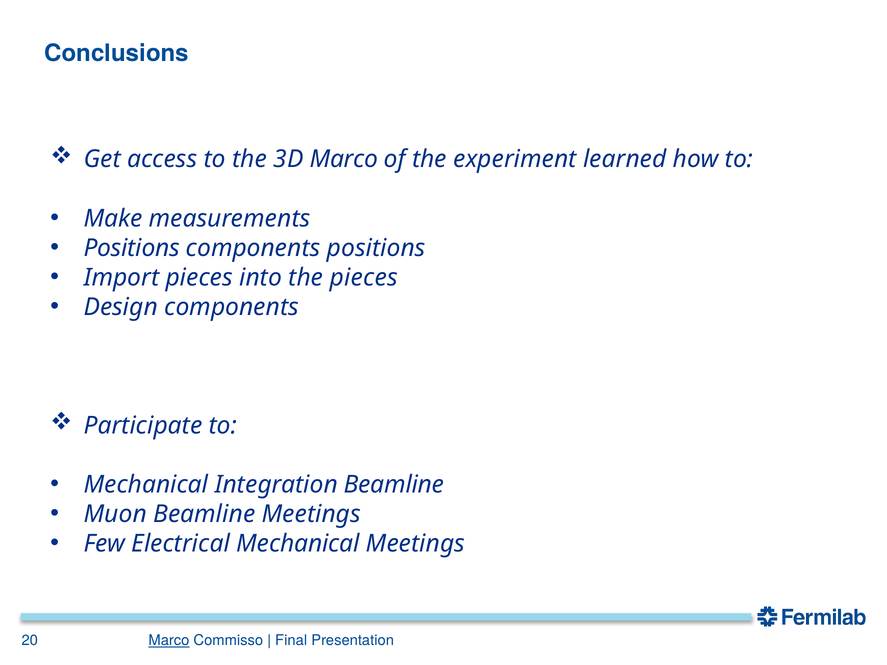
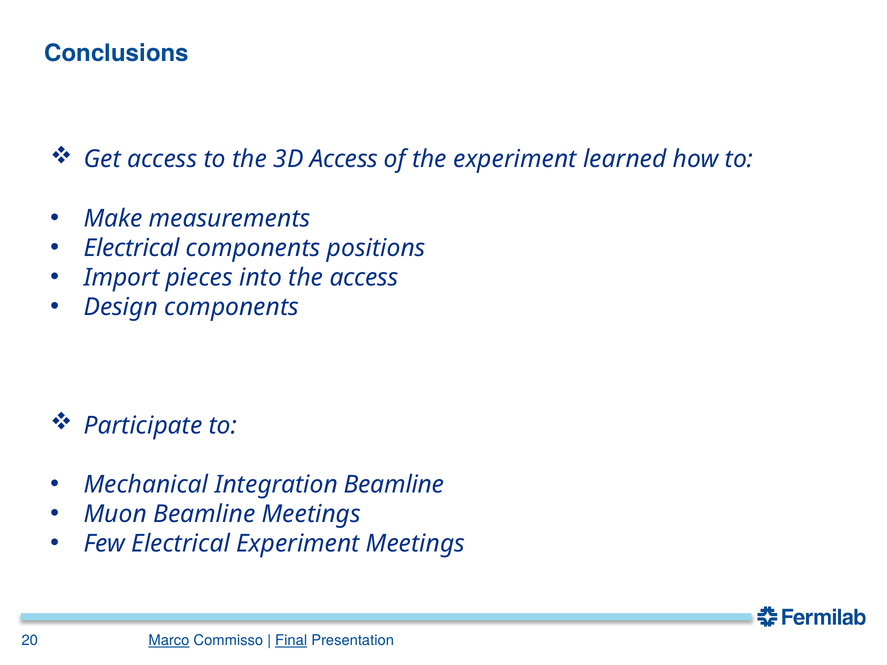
3D Marco: Marco -> Access
Positions at (132, 248): Positions -> Electrical
the pieces: pieces -> access
Electrical Mechanical: Mechanical -> Experiment
Final underline: none -> present
